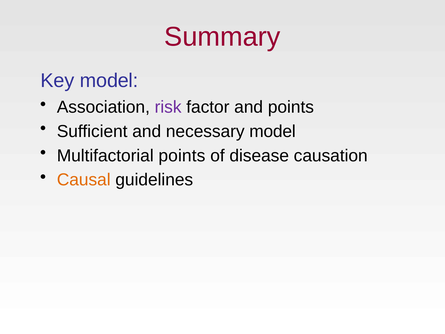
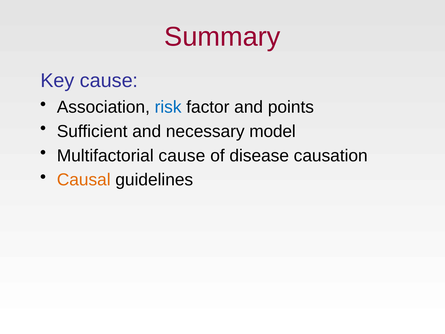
Key model: model -> cause
risk colour: purple -> blue
Multifactorial points: points -> cause
